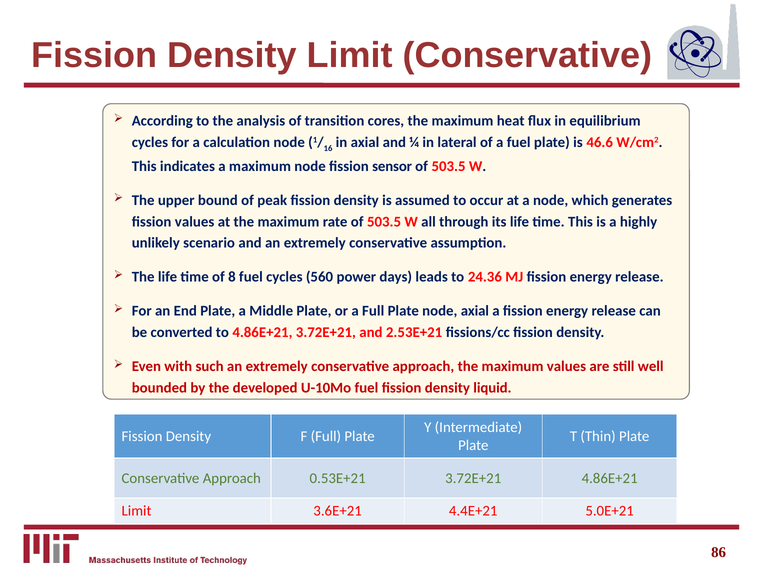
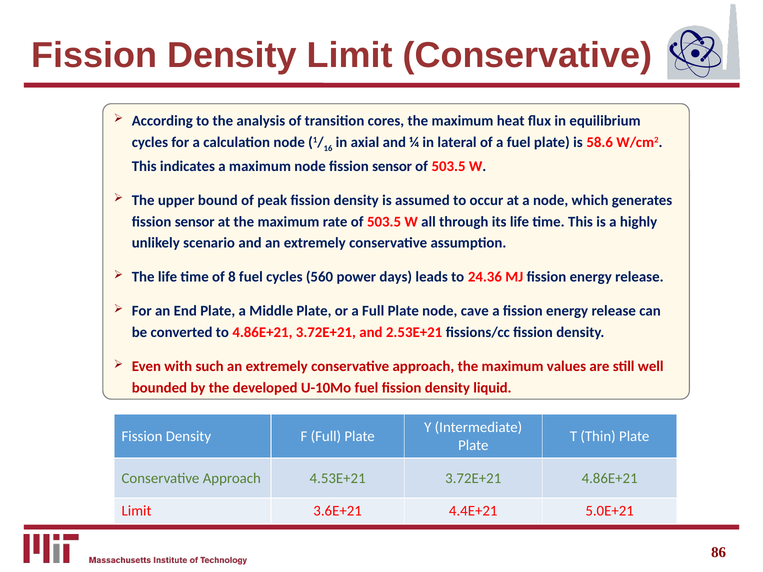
46.6: 46.6 -> 58.6
values at (195, 222): values -> sensor
node axial: axial -> cave
0.53E+21: 0.53E+21 -> 4.53E+21
